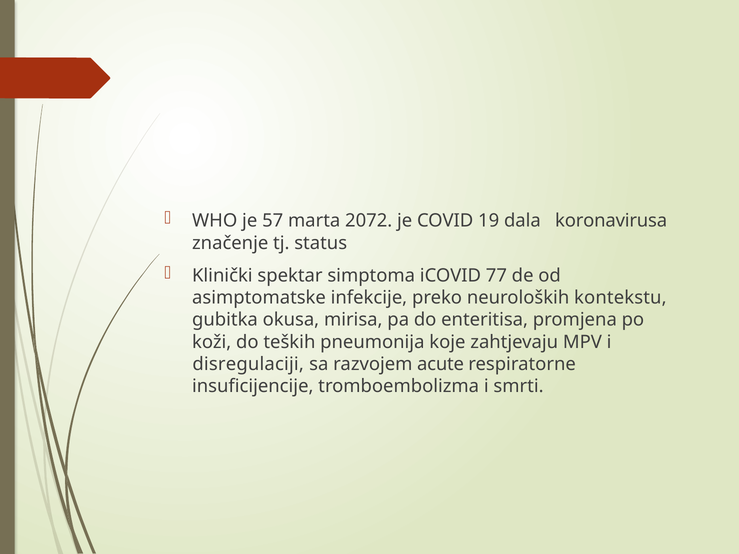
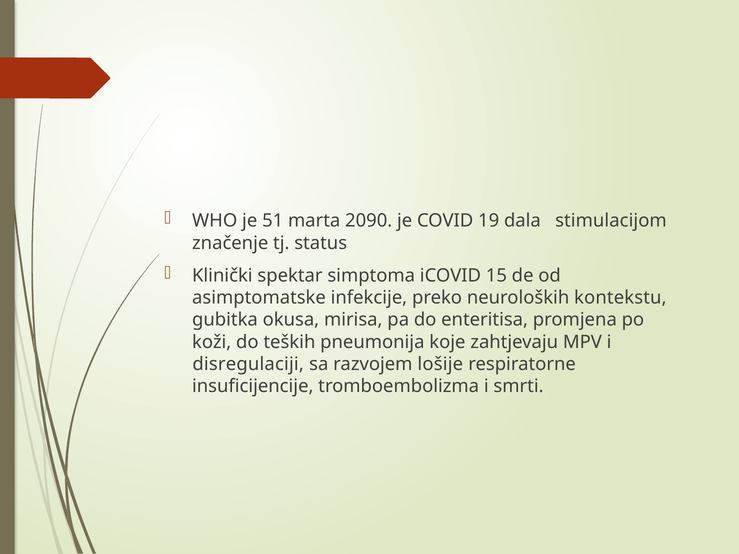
57: 57 -> 51
2072: 2072 -> 2090
koronavirusa: koronavirusa -> stimulacijom
77: 77 -> 15
acute: acute -> lošije
